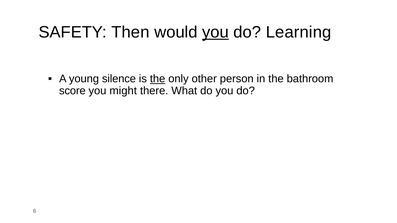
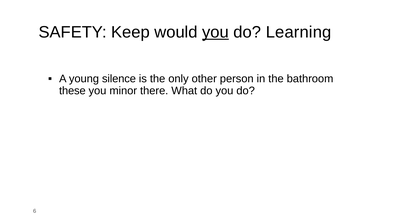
Then: Then -> Keep
the at (158, 79) underline: present -> none
score: score -> these
might: might -> minor
